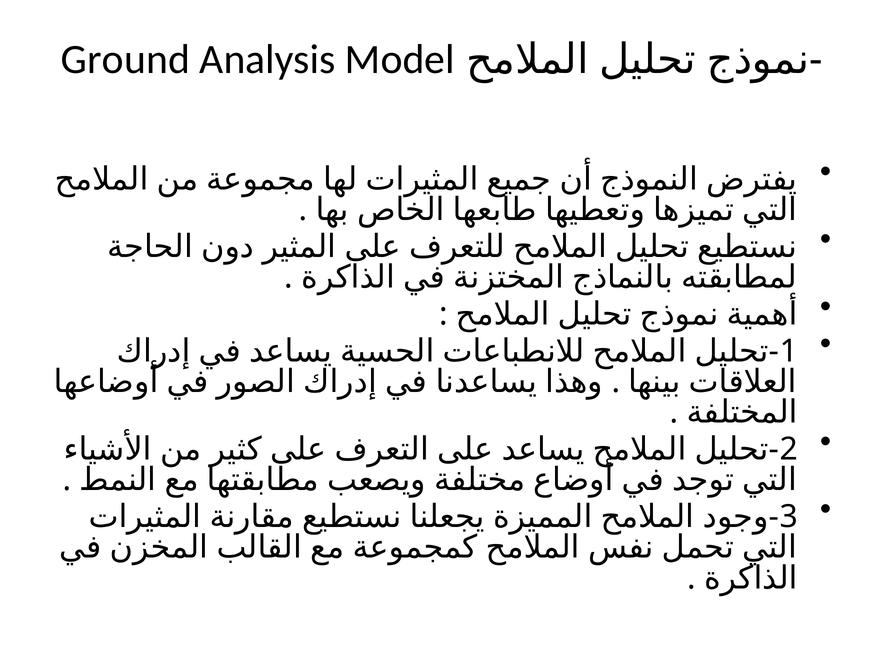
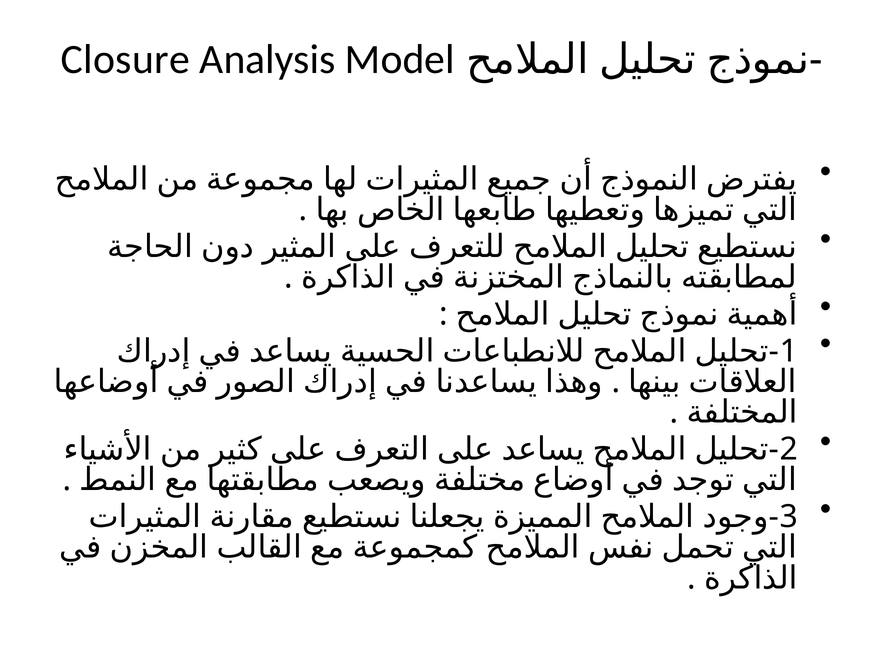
Ground: Ground -> Closure
